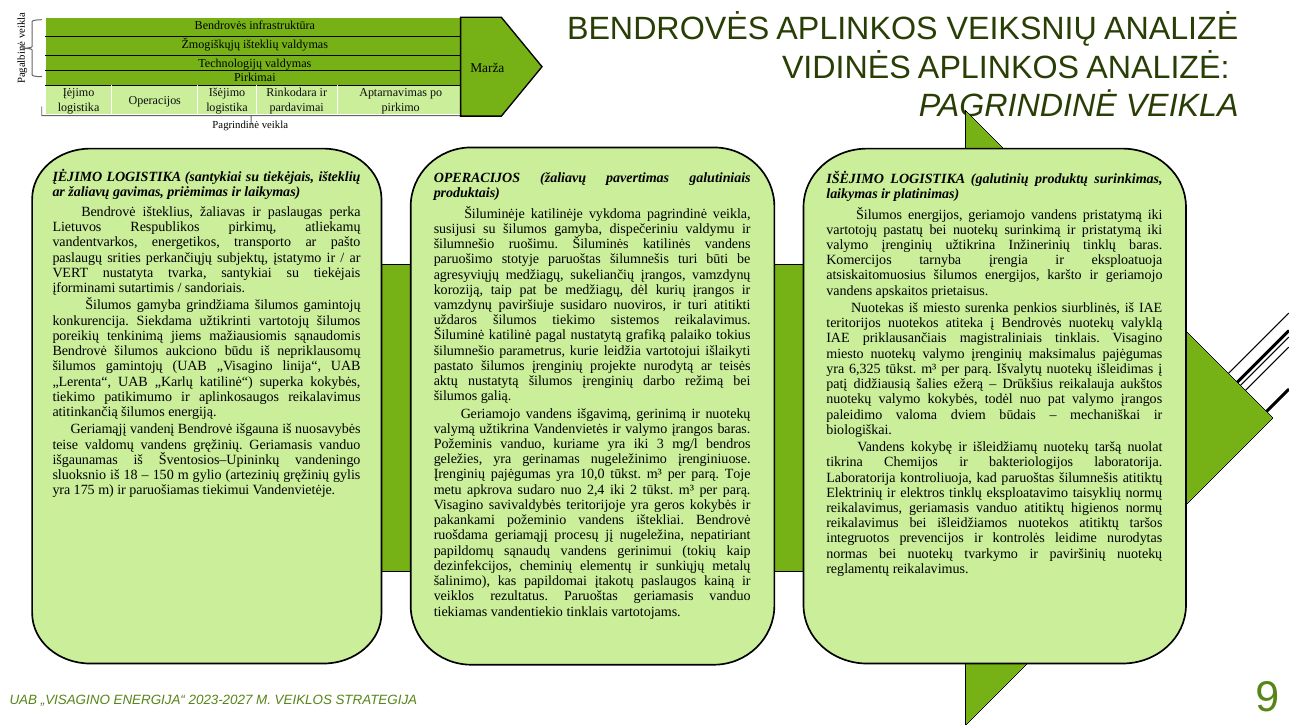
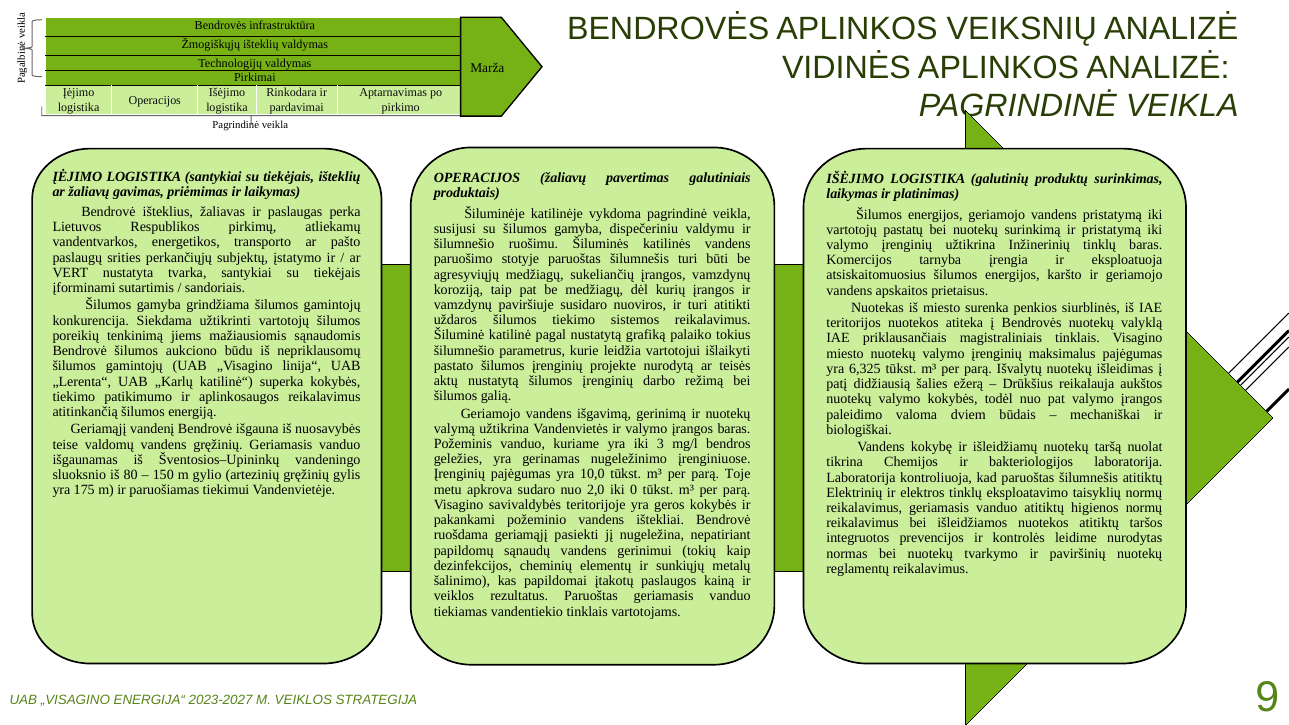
18: 18 -> 80
2,4: 2,4 -> 2,0
2: 2 -> 0
procesų: procesų -> pasiekti
